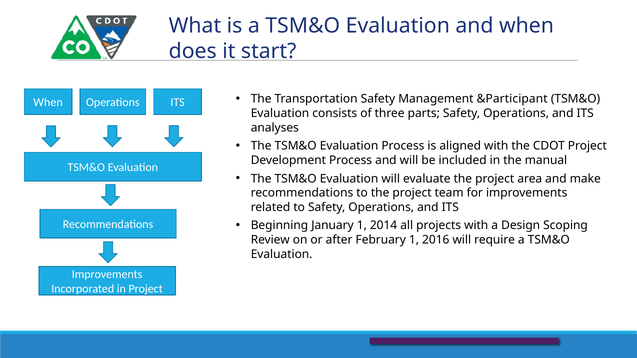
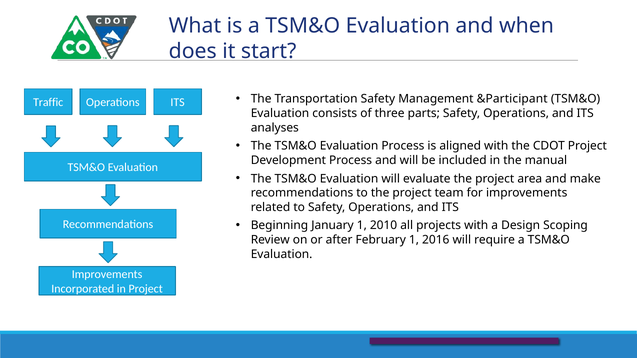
When at (48, 102): When -> Traffic
2014: 2014 -> 2010
